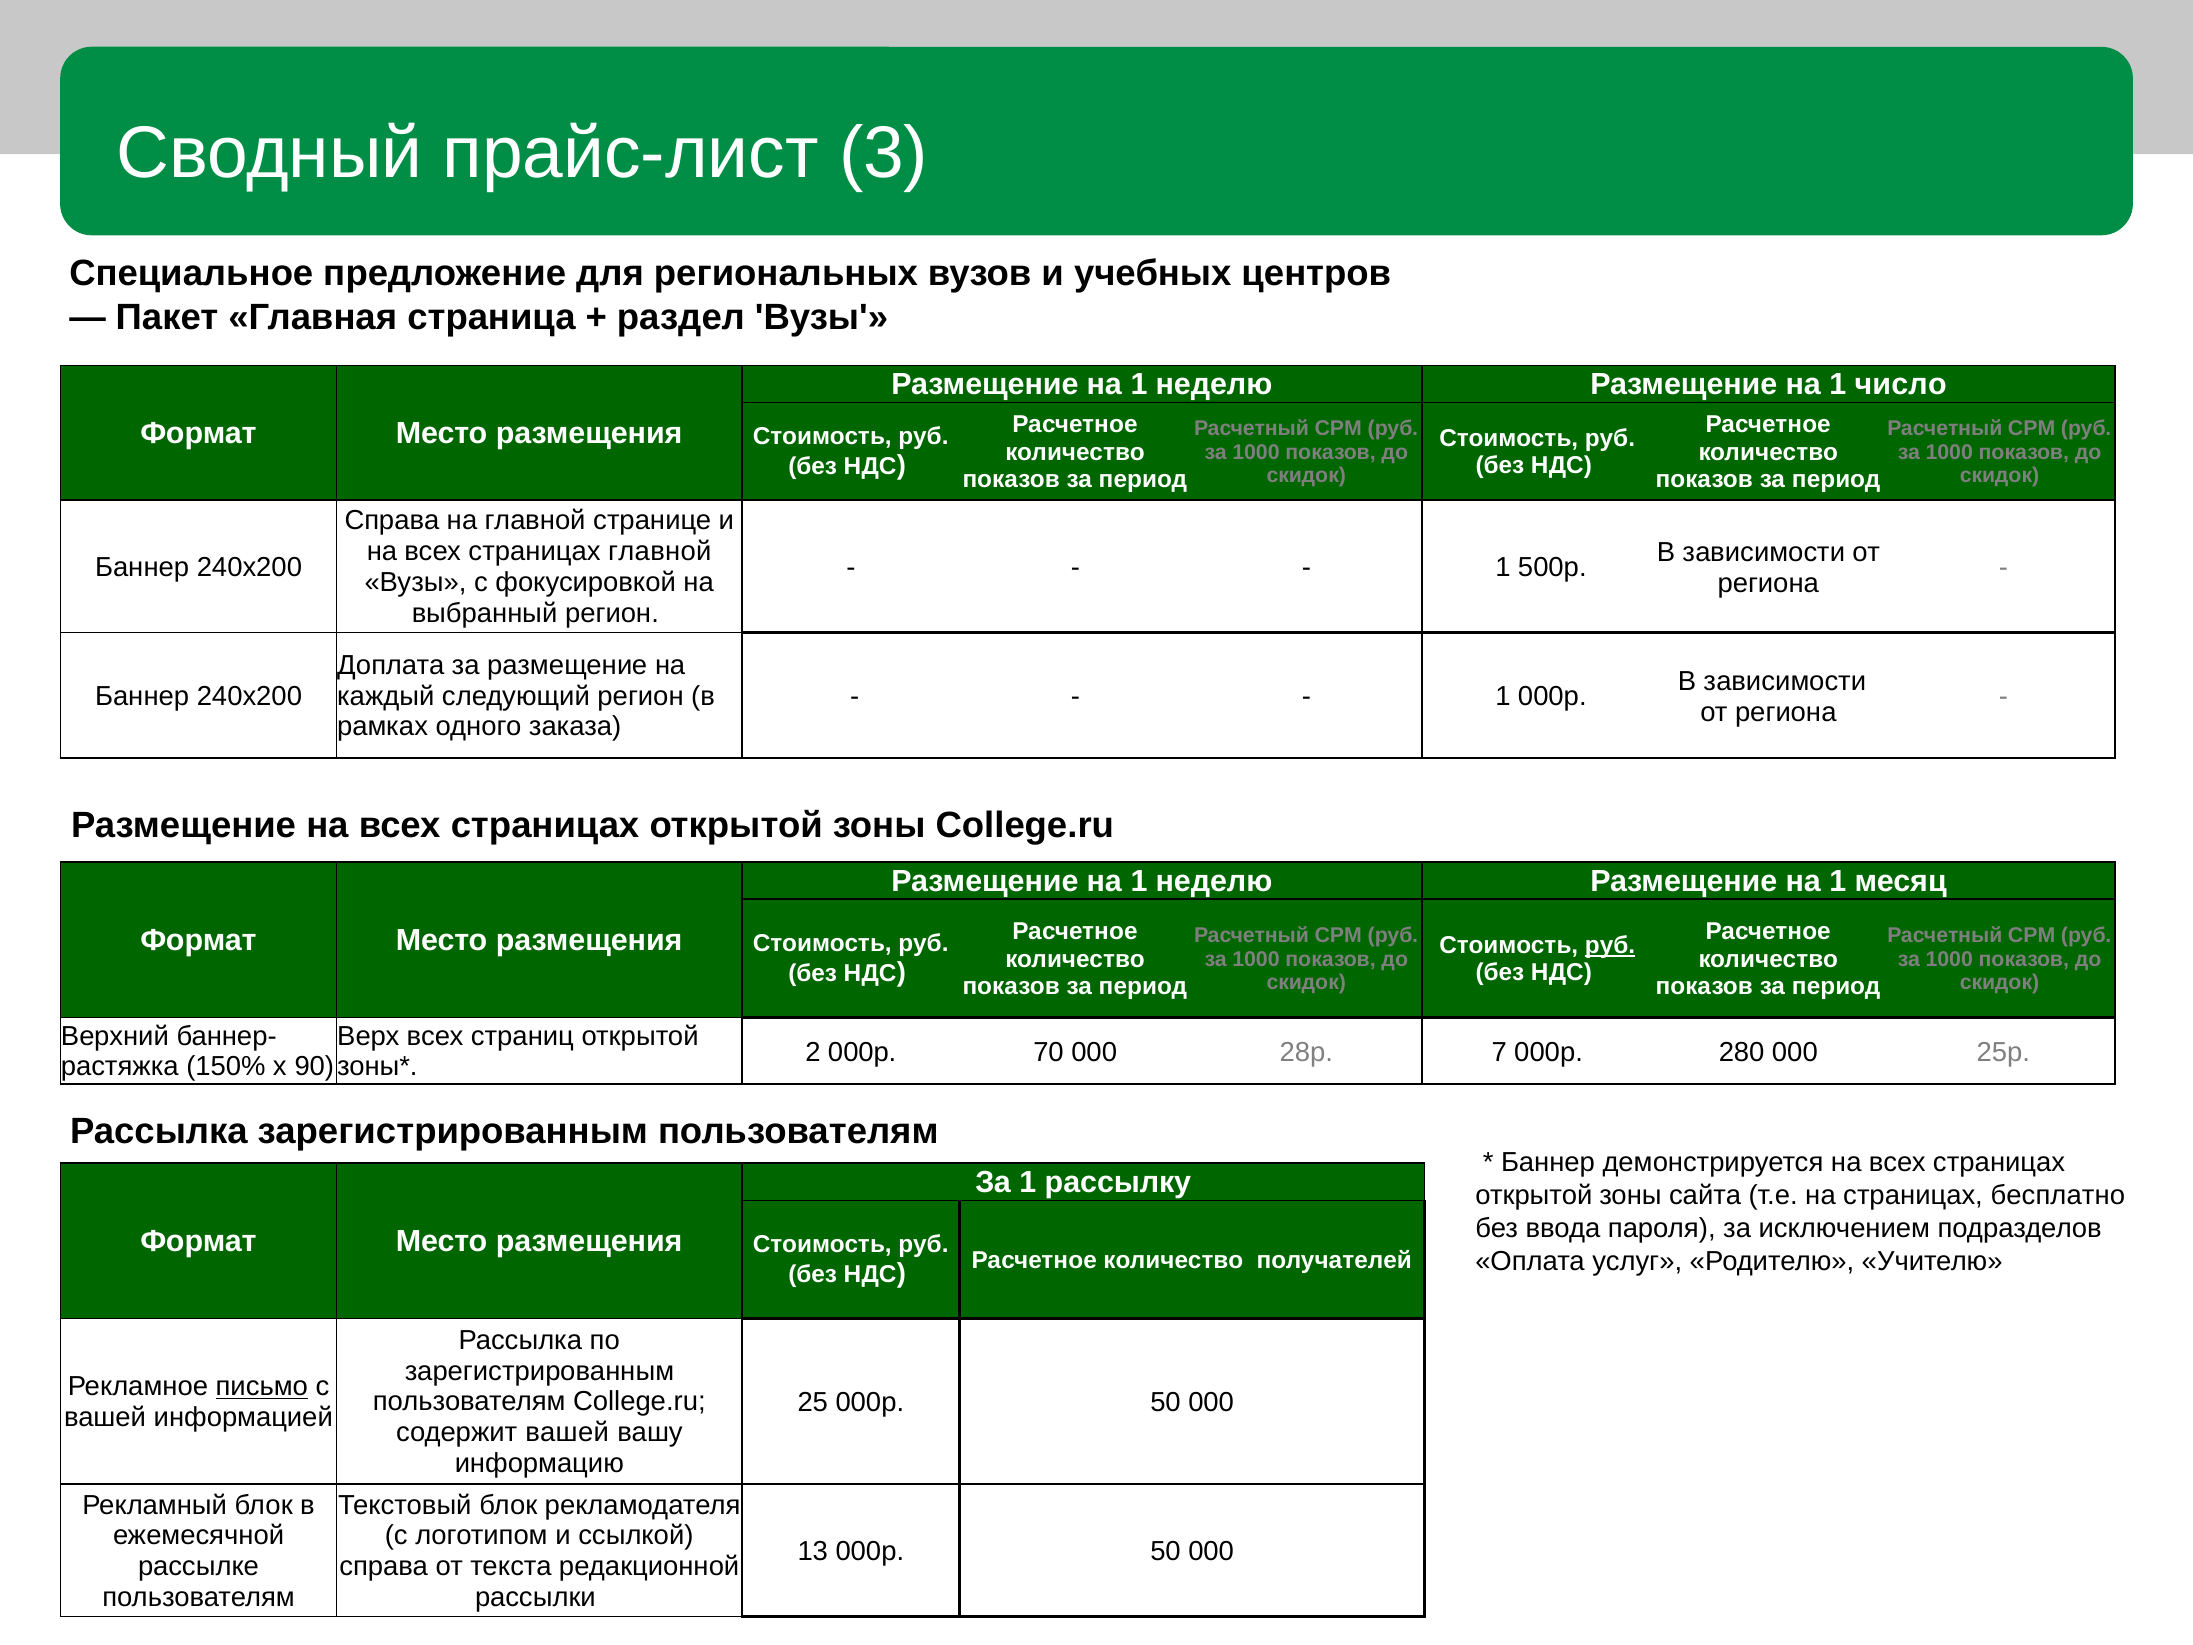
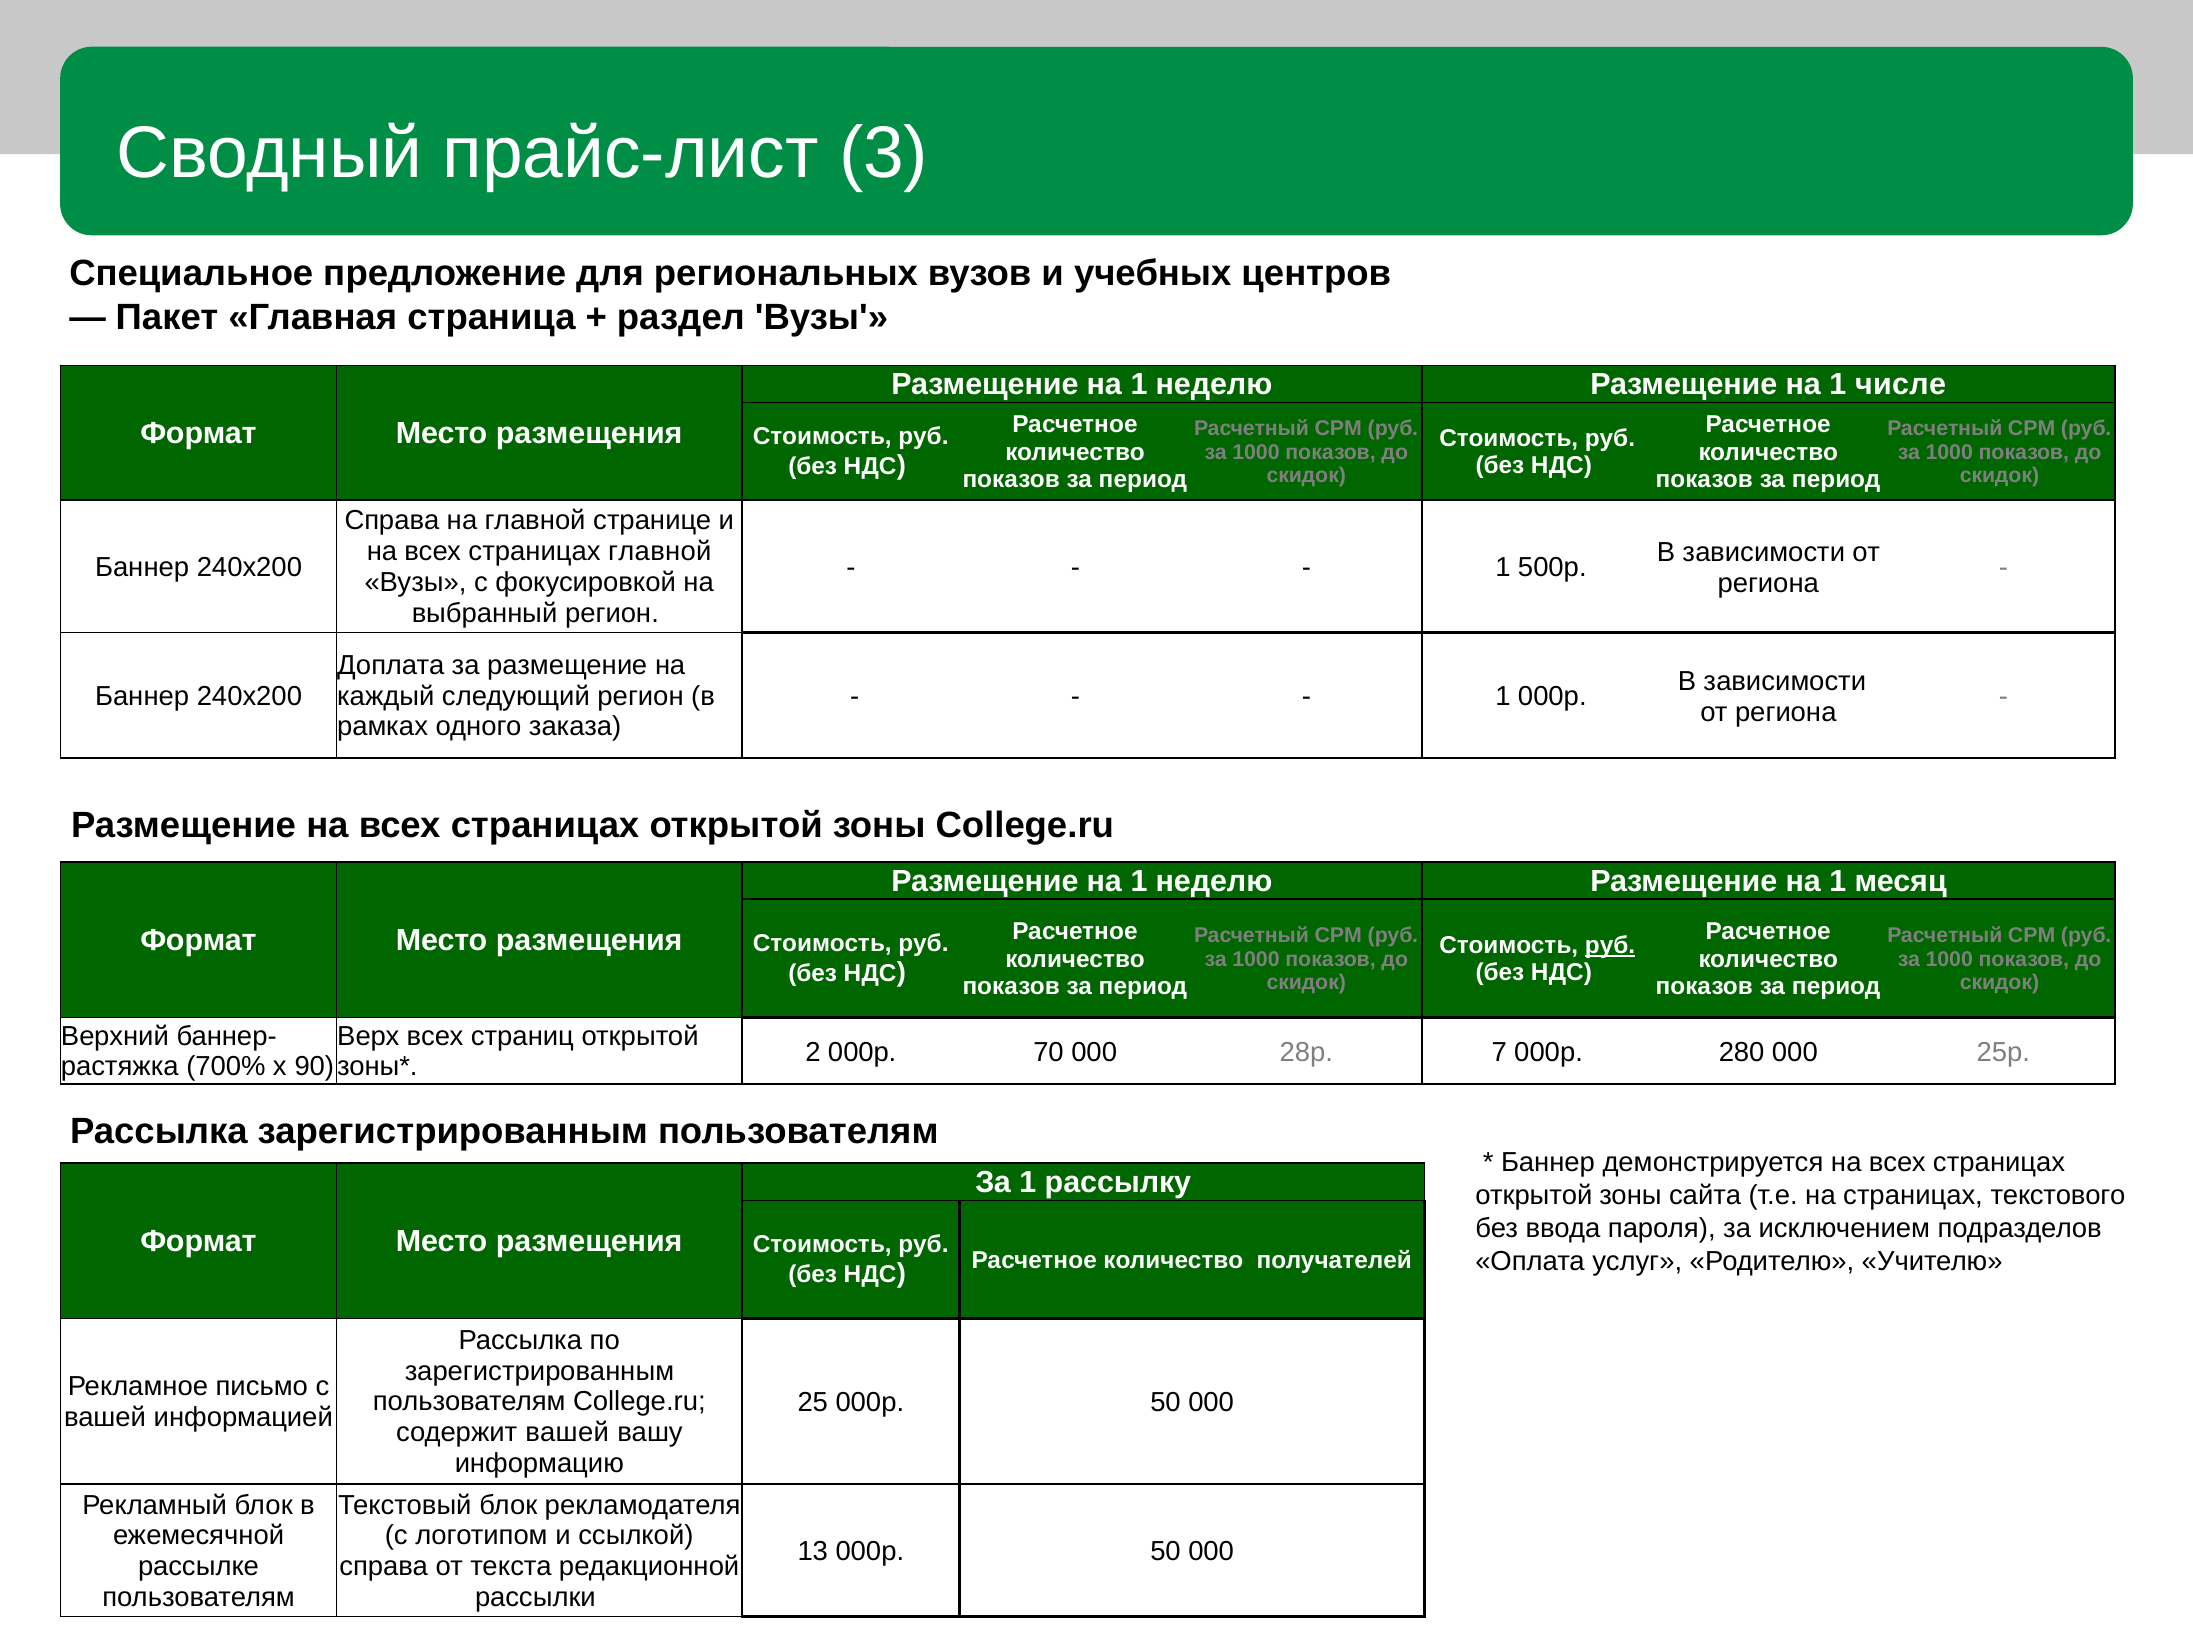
число: число -> числе
150%: 150% -> 700%
бесплатно: бесплатно -> текстового
письмо underline: present -> none
